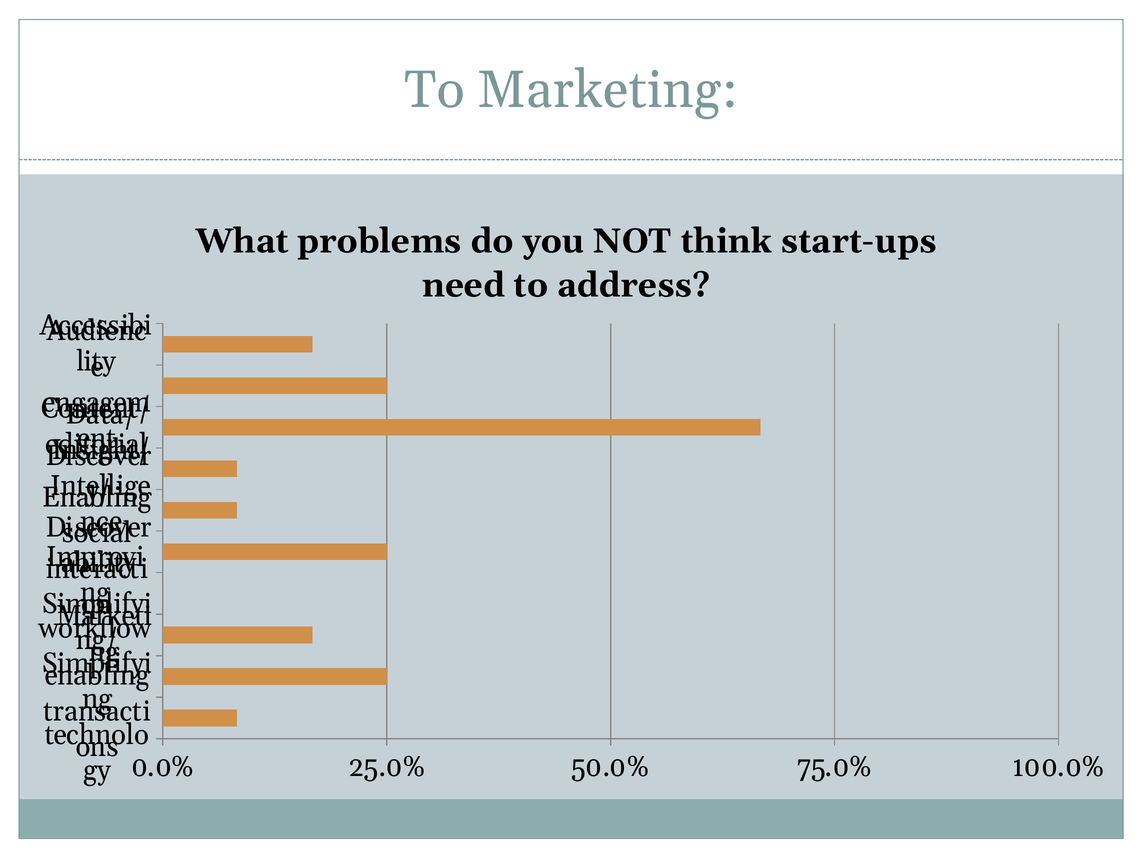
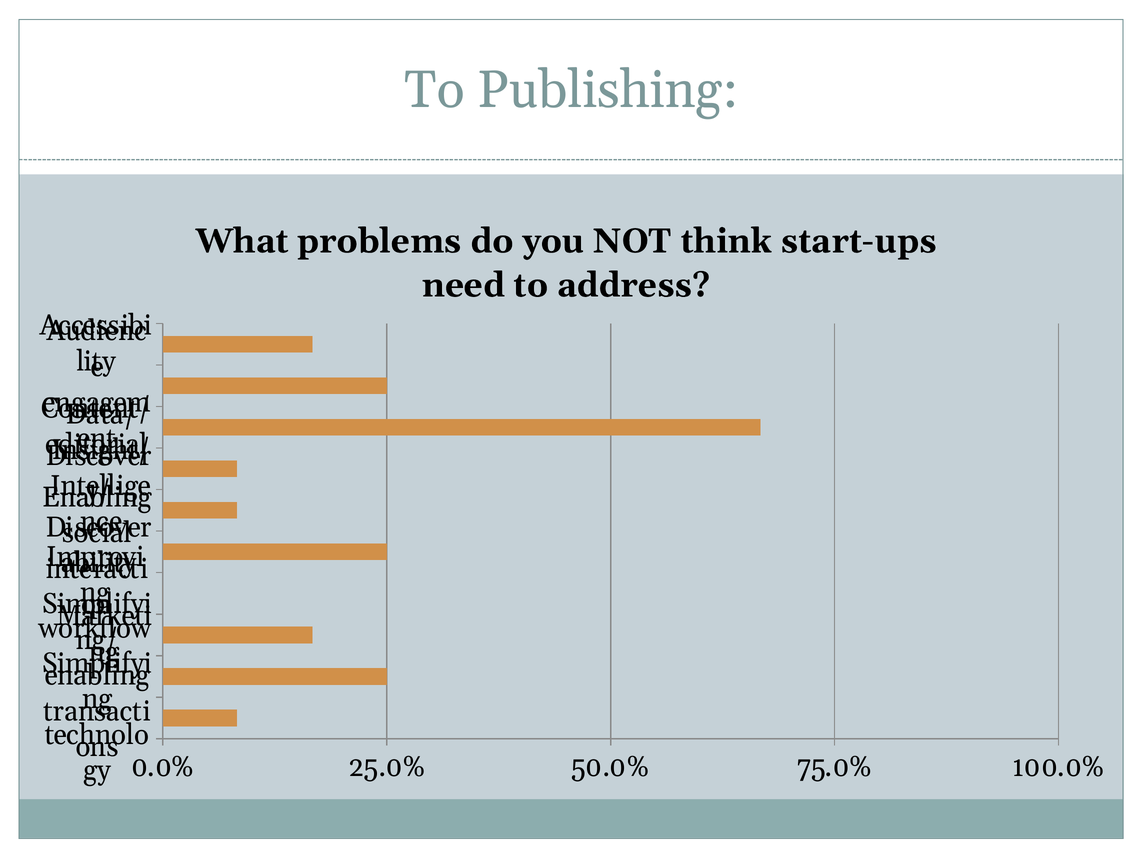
Marketing: Marketing -> Publishing
